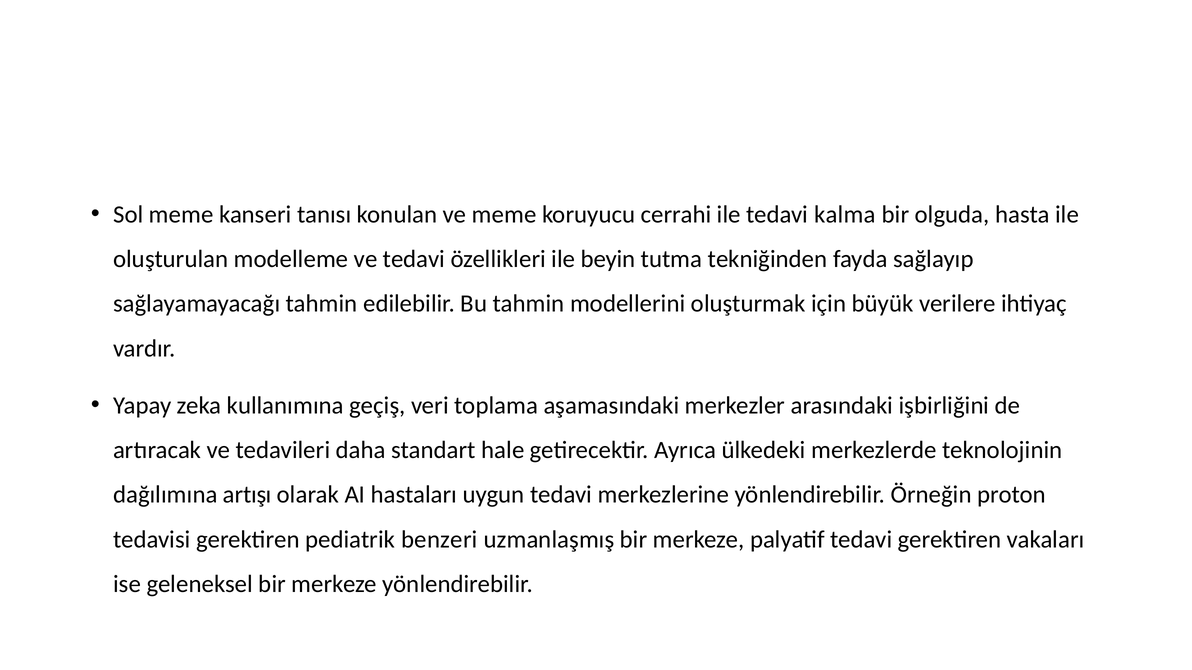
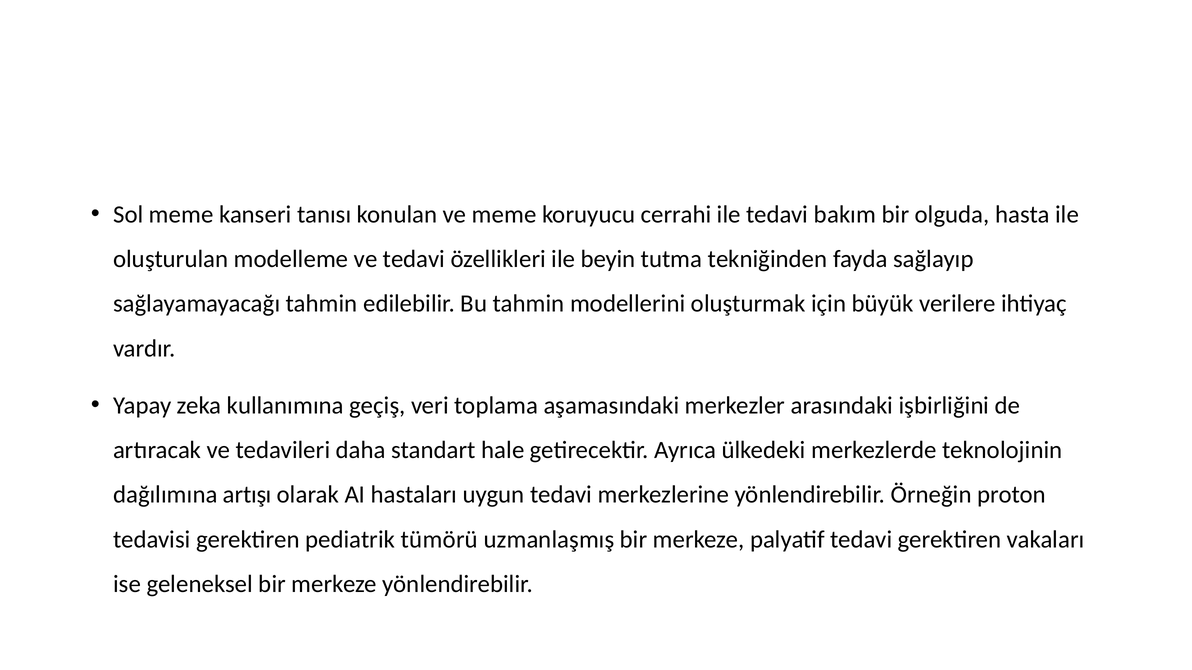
kalma: kalma -> bakım
benzeri: benzeri -> tümörü
